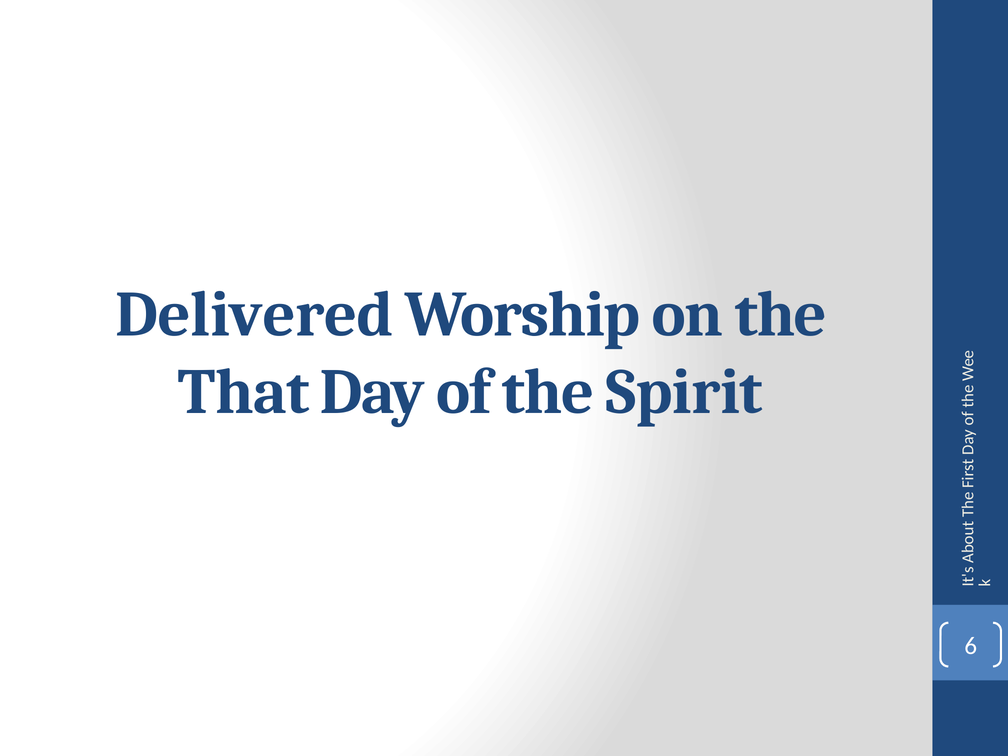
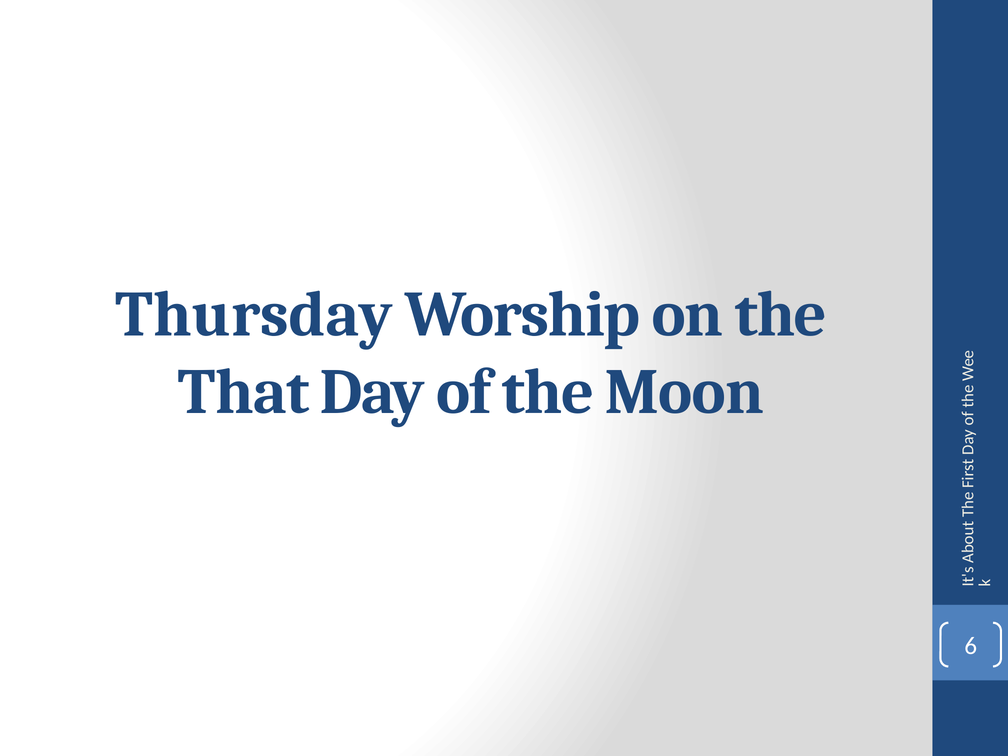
Delivered: Delivered -> Thursday
Spirit: Spirit -> Moon
